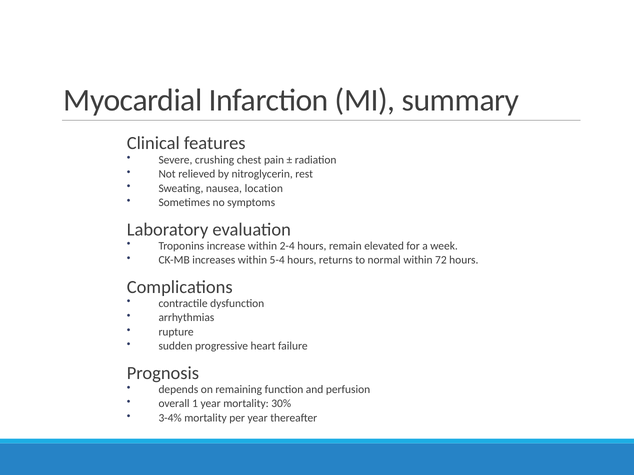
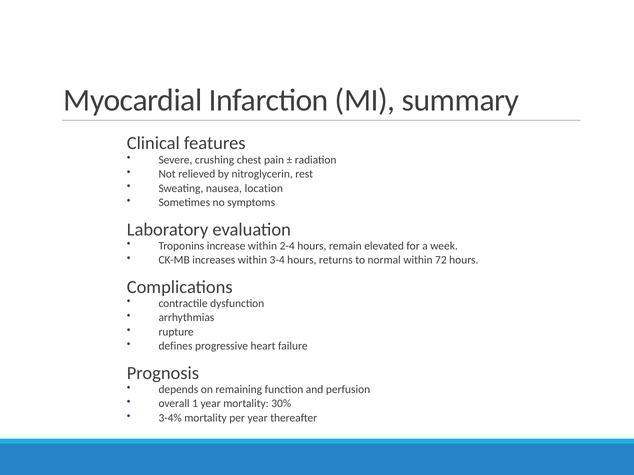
5-4: 5-4 -> 3-4
sudden: sudden -> defines
